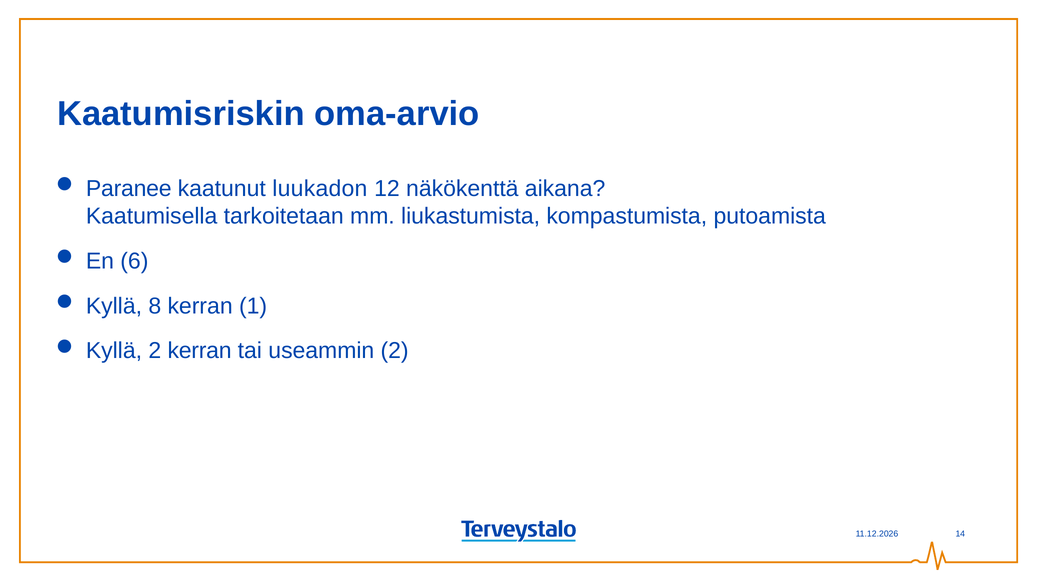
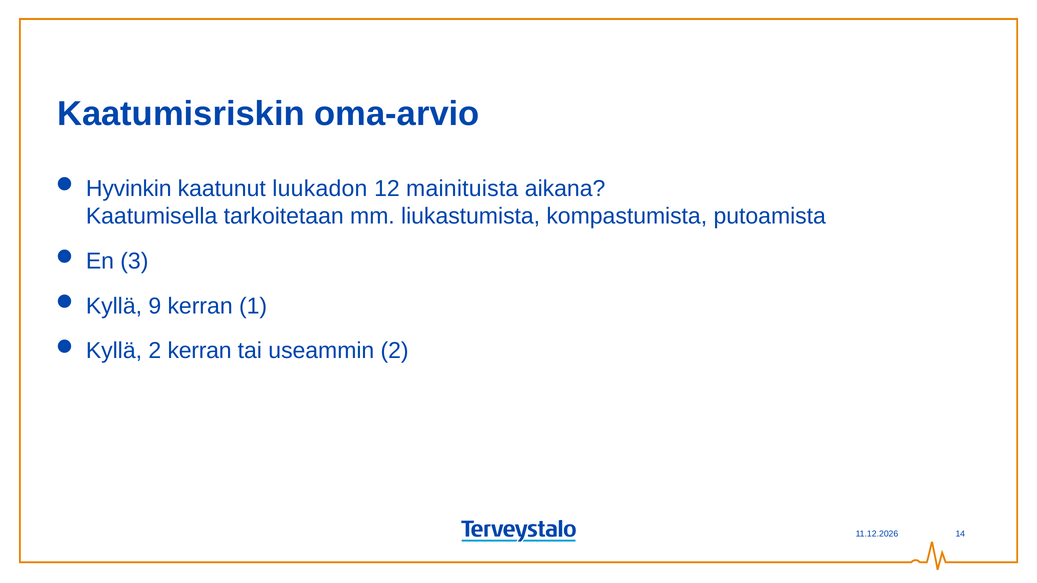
Paranee: Paranee -> Hyvinkin
näkökenttä: näkökenttä -> mainituista
6: 6 -> 3
8: 8 -> 9
